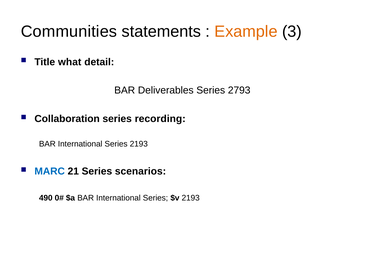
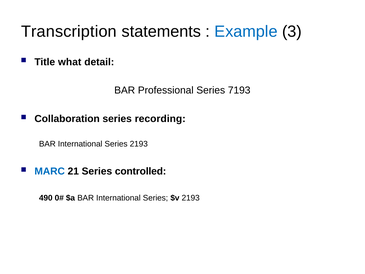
Communities: Communities -> Transcription
Example colour: orange -> blue
Deliverables: Deliverables -> Professional
2793: 2793 -> 7193
scenarios: scenarios -> controlled
